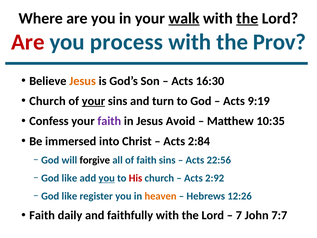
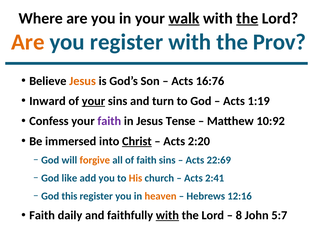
Are at (28, 42) colour: red -> orange
you process: process -> register
16:30: 16:30 -> 16:76
Church at (47, 101): Church -> Inward
9:19: 9:19 -> 1:19
Avoid: Avoid -> Tense
10:35: 10:35 -> 10:92
Christ underline: none -> present
2:84: 2:84 -> 2:20
forgive colour: black -> orange
22:56: 22:56 -> 22:69
you at (107, 178) underline: present -> none
His colour: red -> orange
2:92: 2:92 -> 2:41
like at (69, 196): like -> this
12:26: 12:26 -> 12:16
with at (167, 215) underline: none -> present
7: 7 -> 8
7:7: 7:7 -> 5:7
